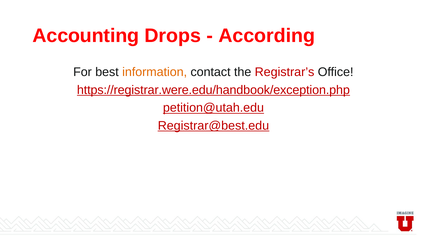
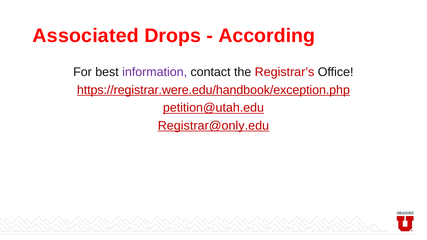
Accounting: Accounting -> Associated
information colour: orange -> purple
Registrar@best.edu: Registrar@best.edu -> Registrar@only.edu
